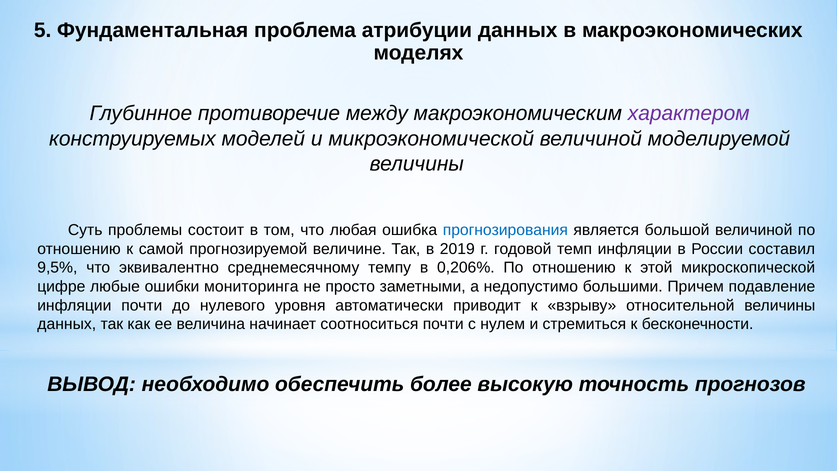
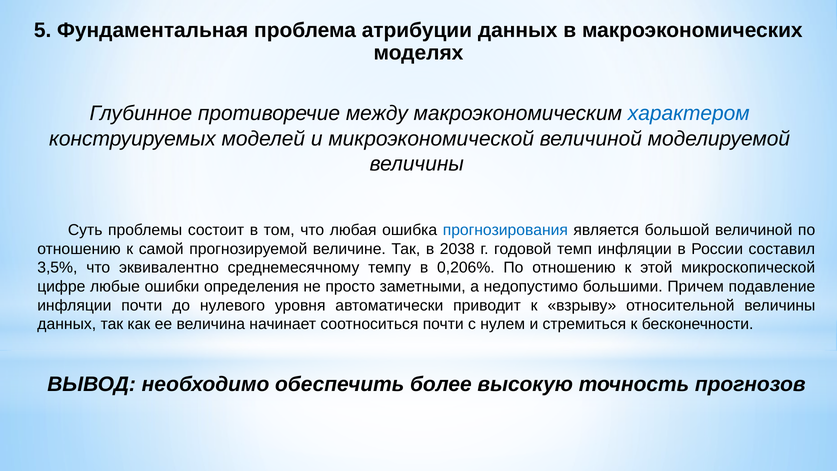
характером colour: purple -> blue
2019: 2019 -> 2038
9,5%: 9,5% -> 3,5%
мониторинга: мониторинга -> определения
